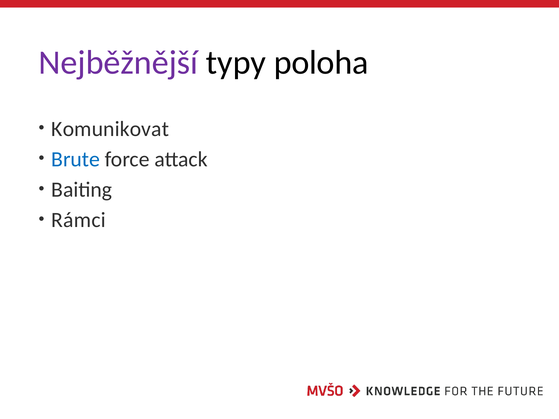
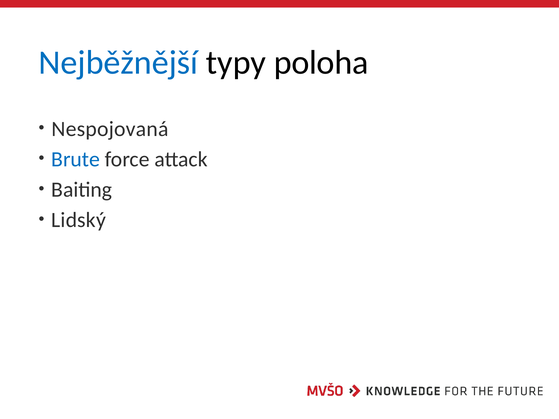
Nejběžnější colour: purple -> blue
Komunikovat: Komunikovat -> Nespojovaná
Rámci: Rámci -> Lidský
